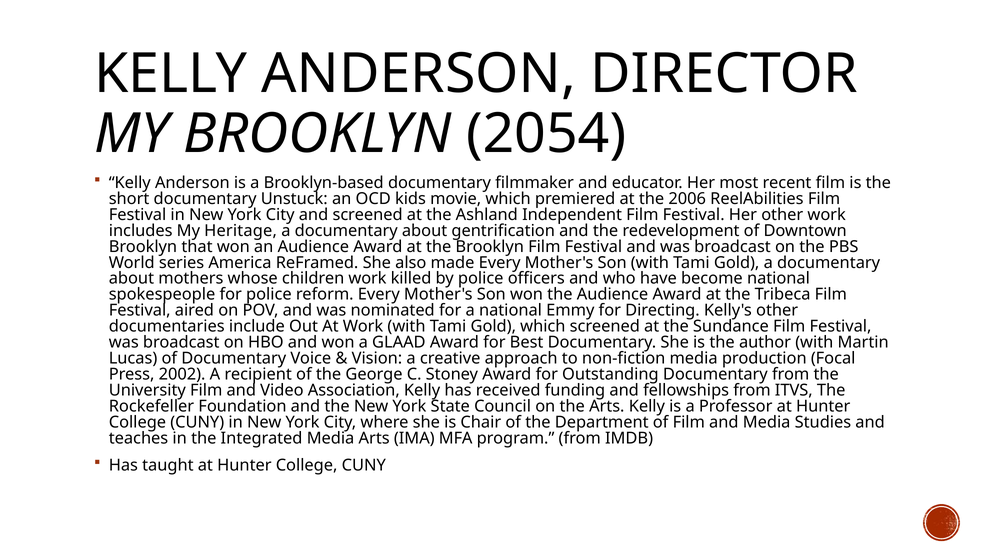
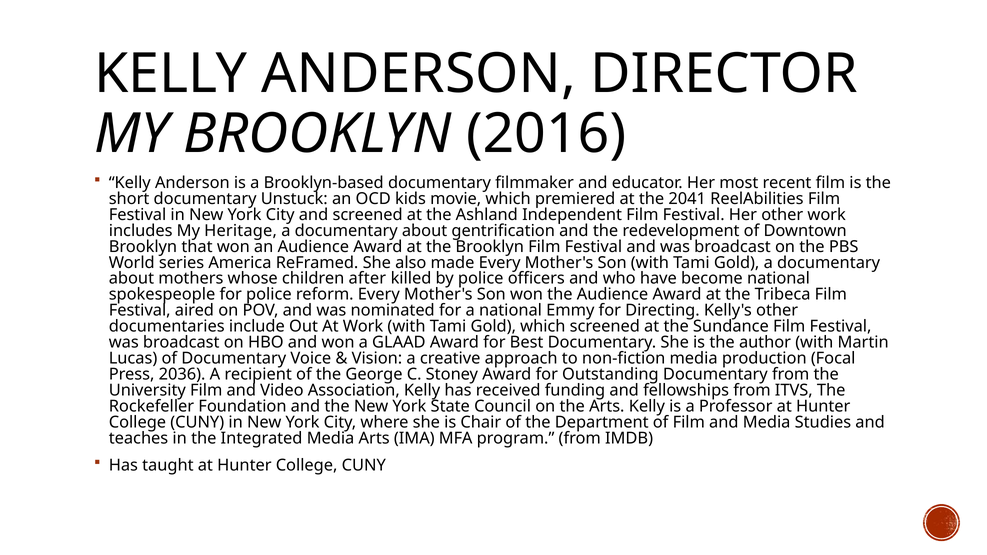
2054: 2054 -> 2016
2006: 2006 -> 2041
children work: work -> after
2002: 2002 -> 2036
